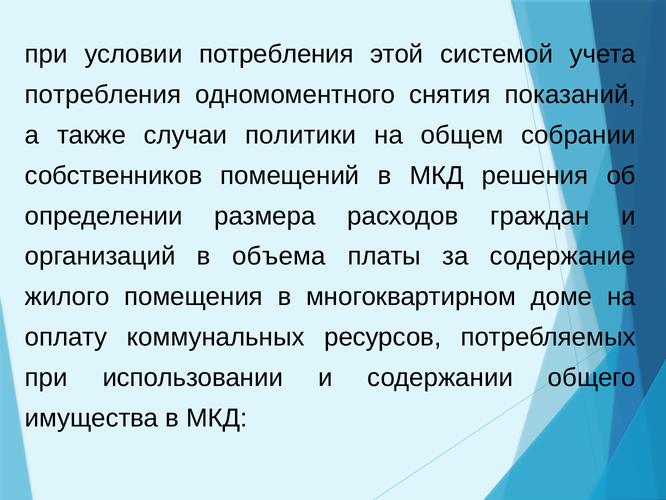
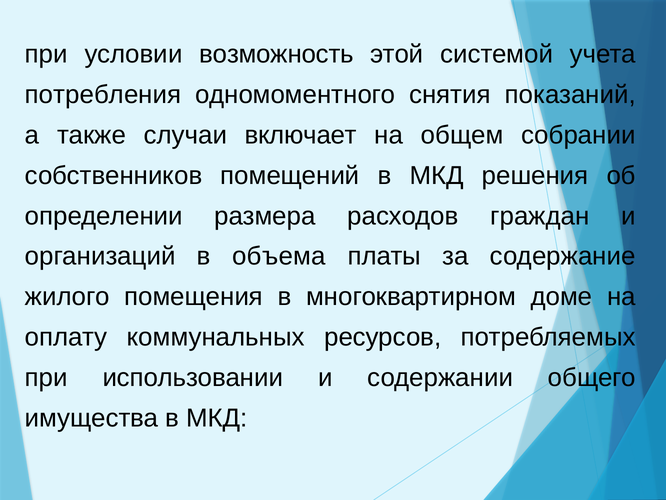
условии потребления: потребления -> возможность
политики: политики -> включает
